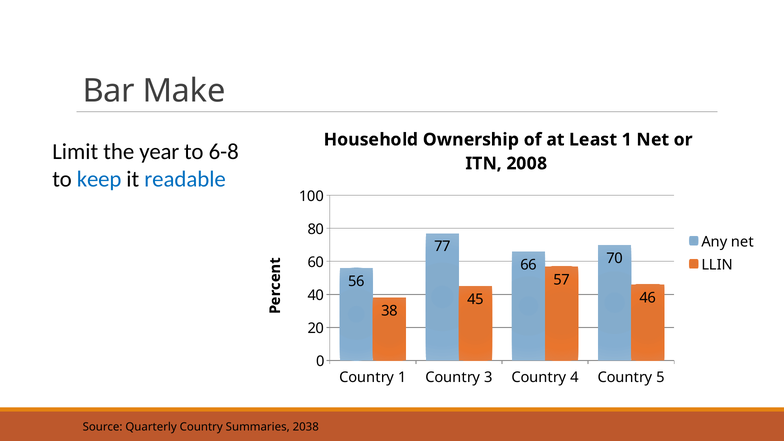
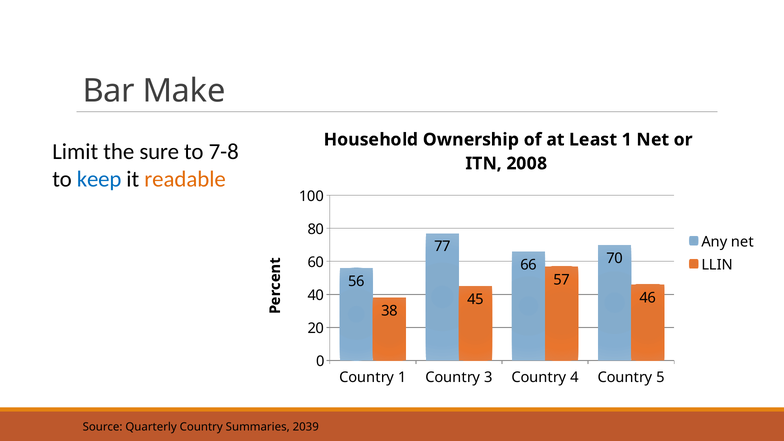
year: year -> sure
6-8: 6-8 -> 7-8
readable colour: blue -> orange
2038: 2038 -> 2039
